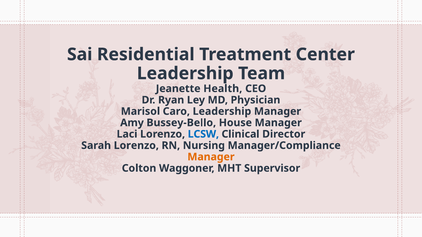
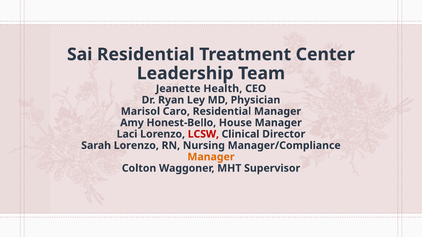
Caro Leadership: Leadership -> Residential
Bussey-Bello: Bussey-Bello -> Honest-Bello
LCSW colour: blue -> red
